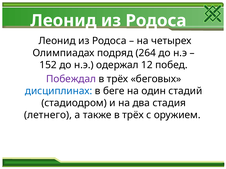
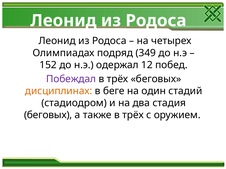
264: 264 -> 349
дисциплинах colour: blue -> orange
летнего at (48, 115): летнего -> беговых
